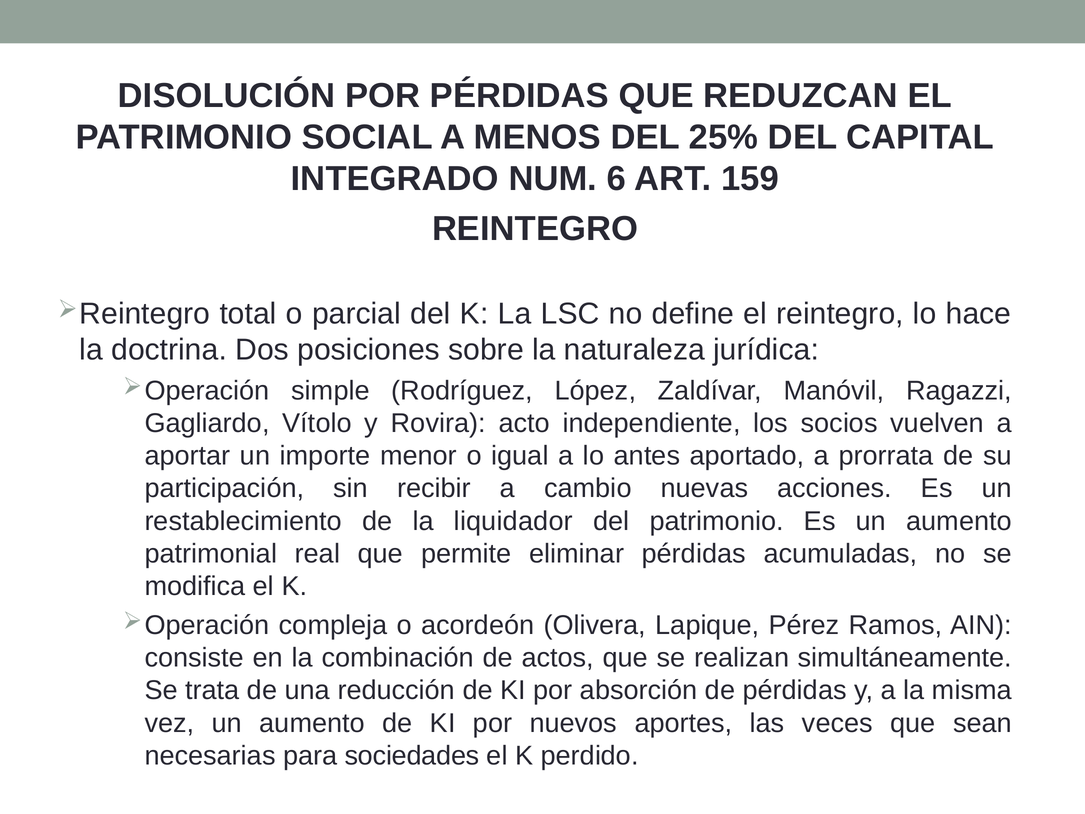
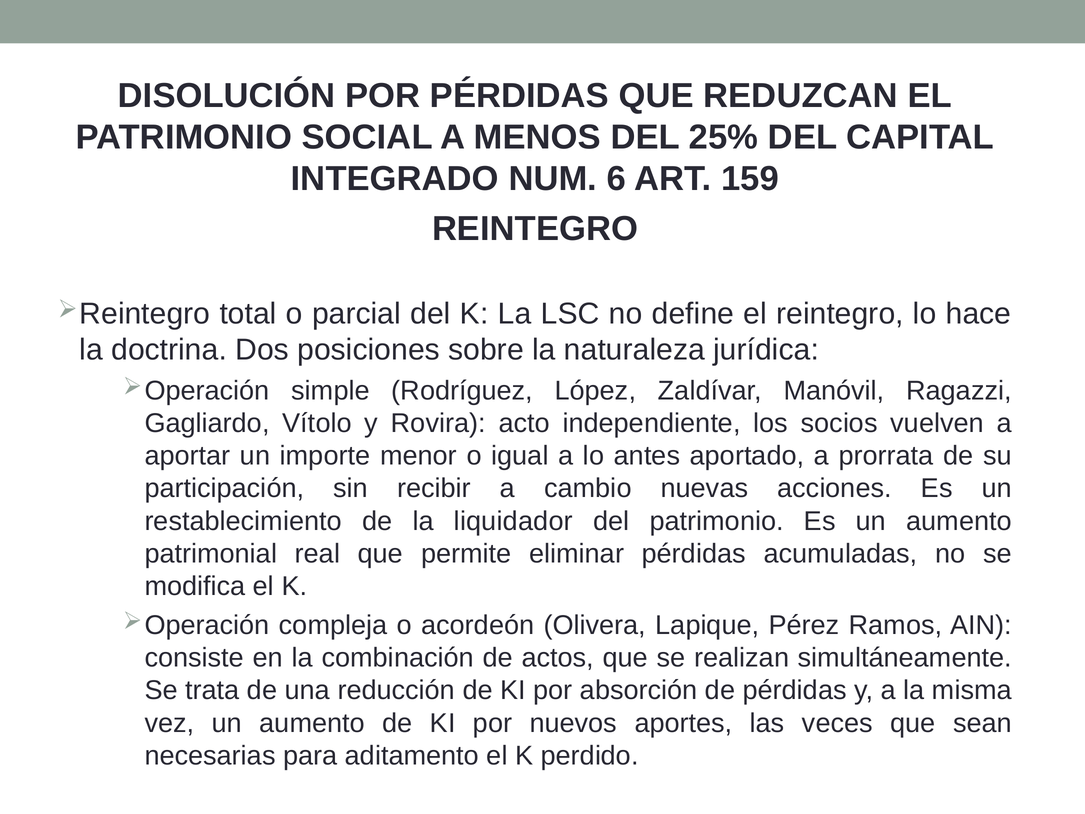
sociedades: sociedades -> aditamento
